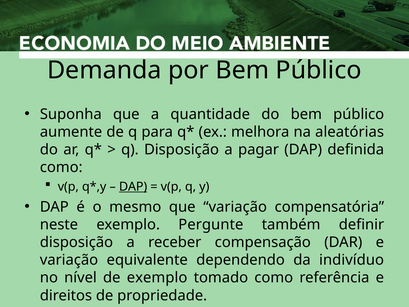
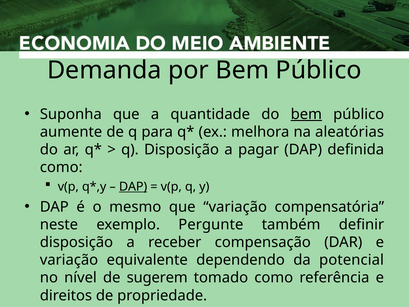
bem at (306, 114) underline: none -> present
indivíduo: indivíduo -> potencial
de exemplo: exemplo -> sugerem
